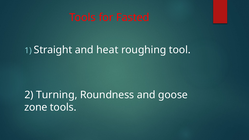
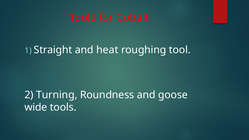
Fasted: Fasted -> Cobalt
zone: zone -> wide
